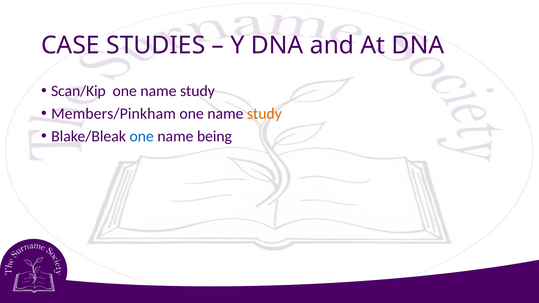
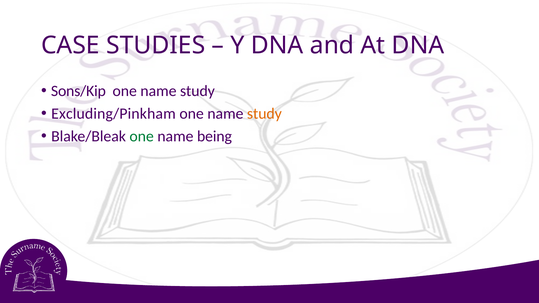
Scan/Kip: Scan/Kip -> Sons/Kip
Members/Pinkham: Members/Pinkham -> Excluding/Pinkham
one at (142, 136) colour: blue -> green
